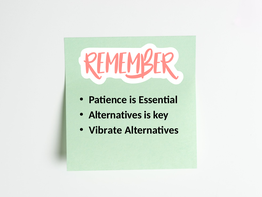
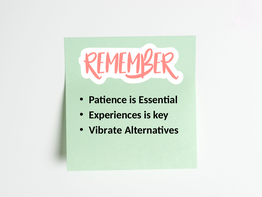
Alternatives at (115, 115): Alternatives -> Experiences
